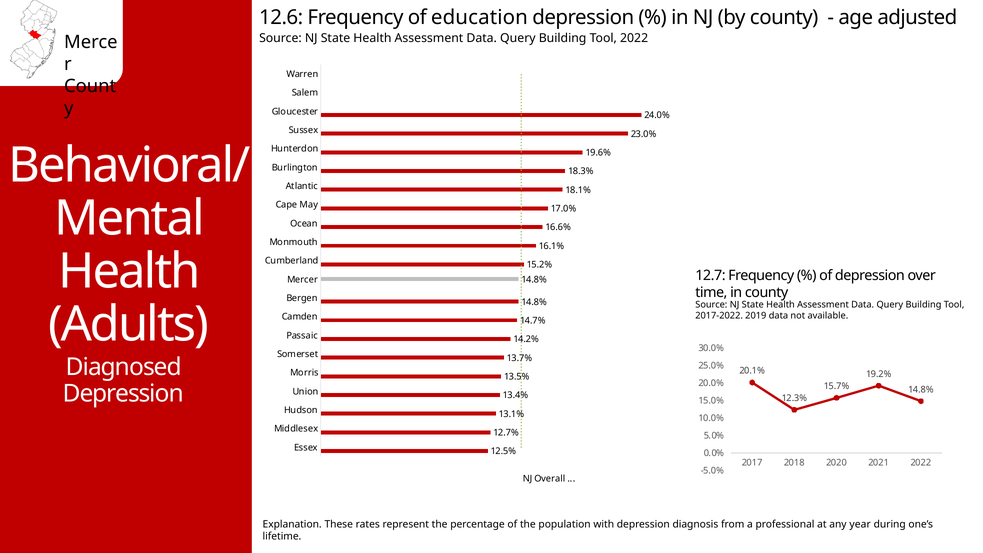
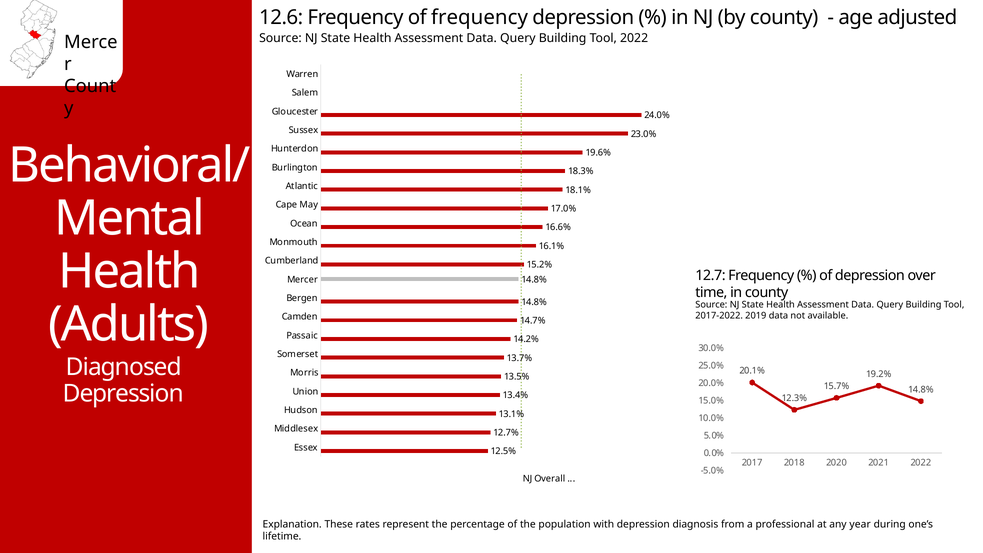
of education: education -> frequency
